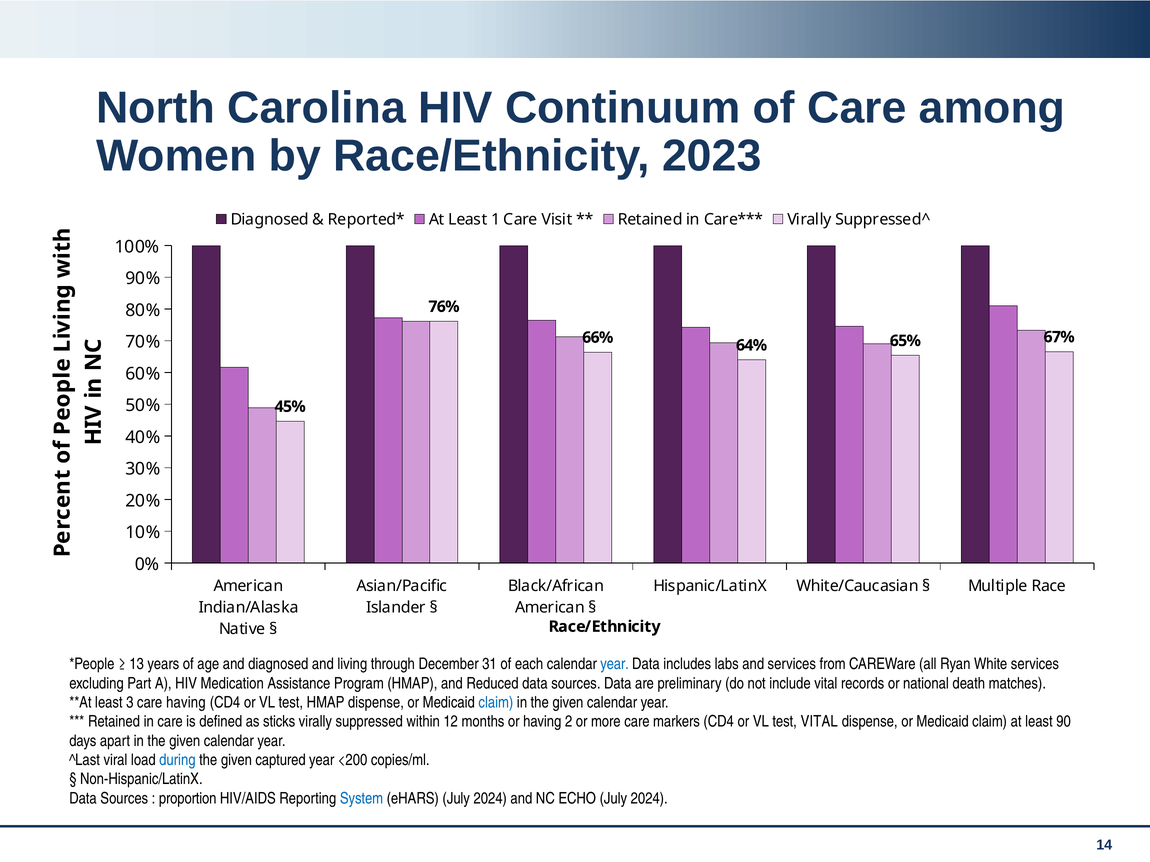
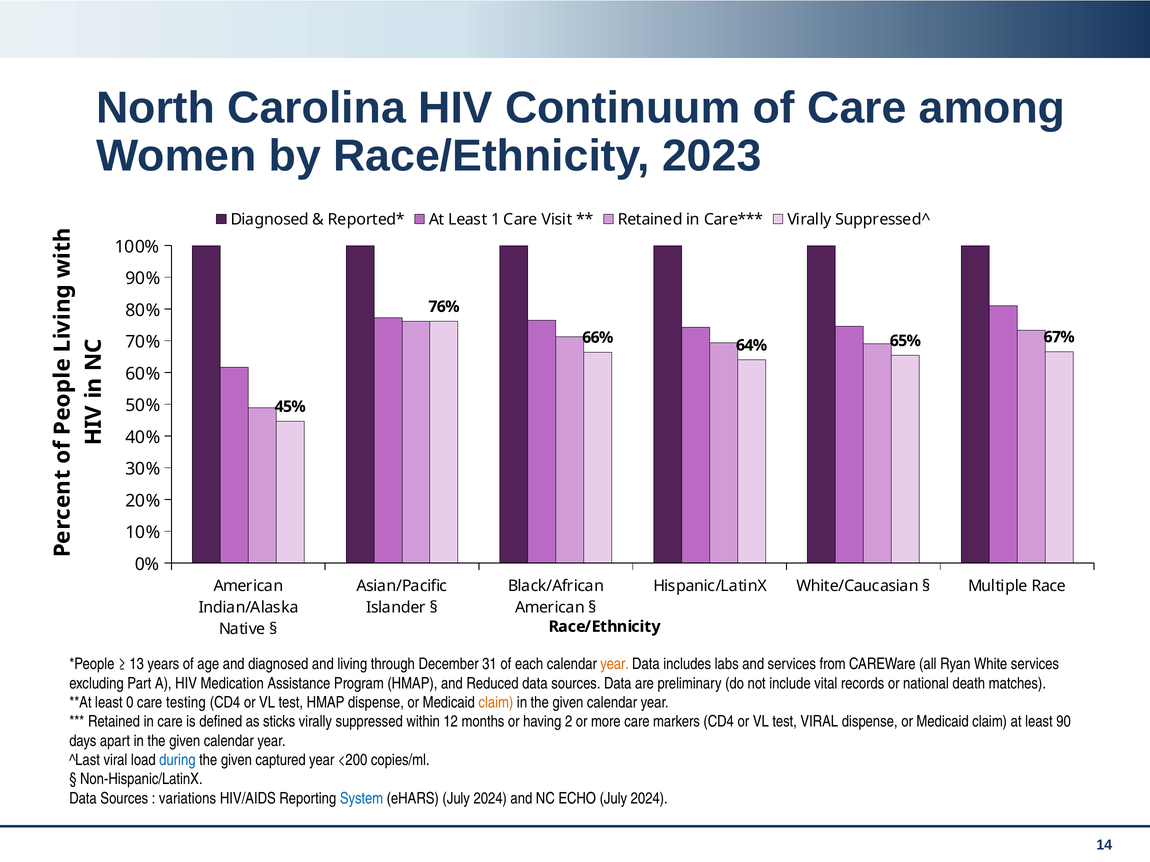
year at (615, 664) colour: blue -> orange
3: 3 -> 0
care having: having -> testing
claim at (496, 703) colour: blue -> orange
test VITAL: VITAL -> VIRAL
proportion: proportion -> variations
